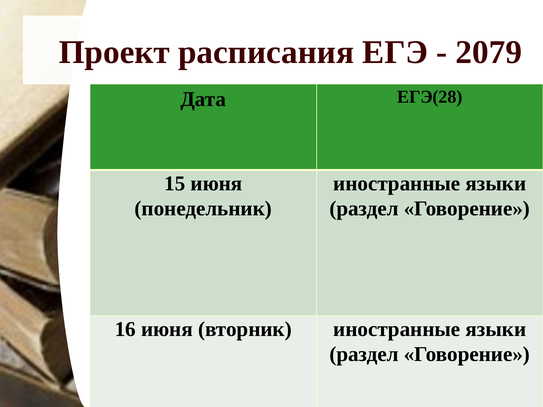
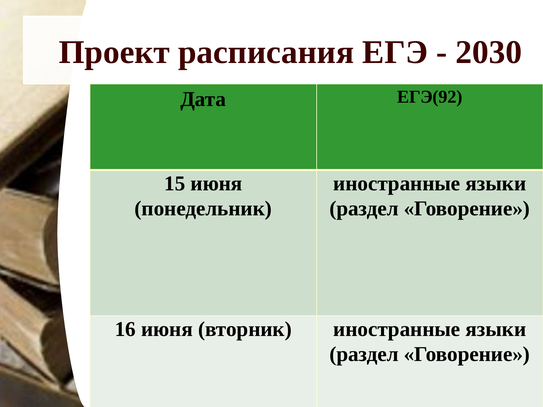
2079: 2079 -> 2030
ЕГЭ(28: ЕГЭ(28 -> ЕГЭ(92
